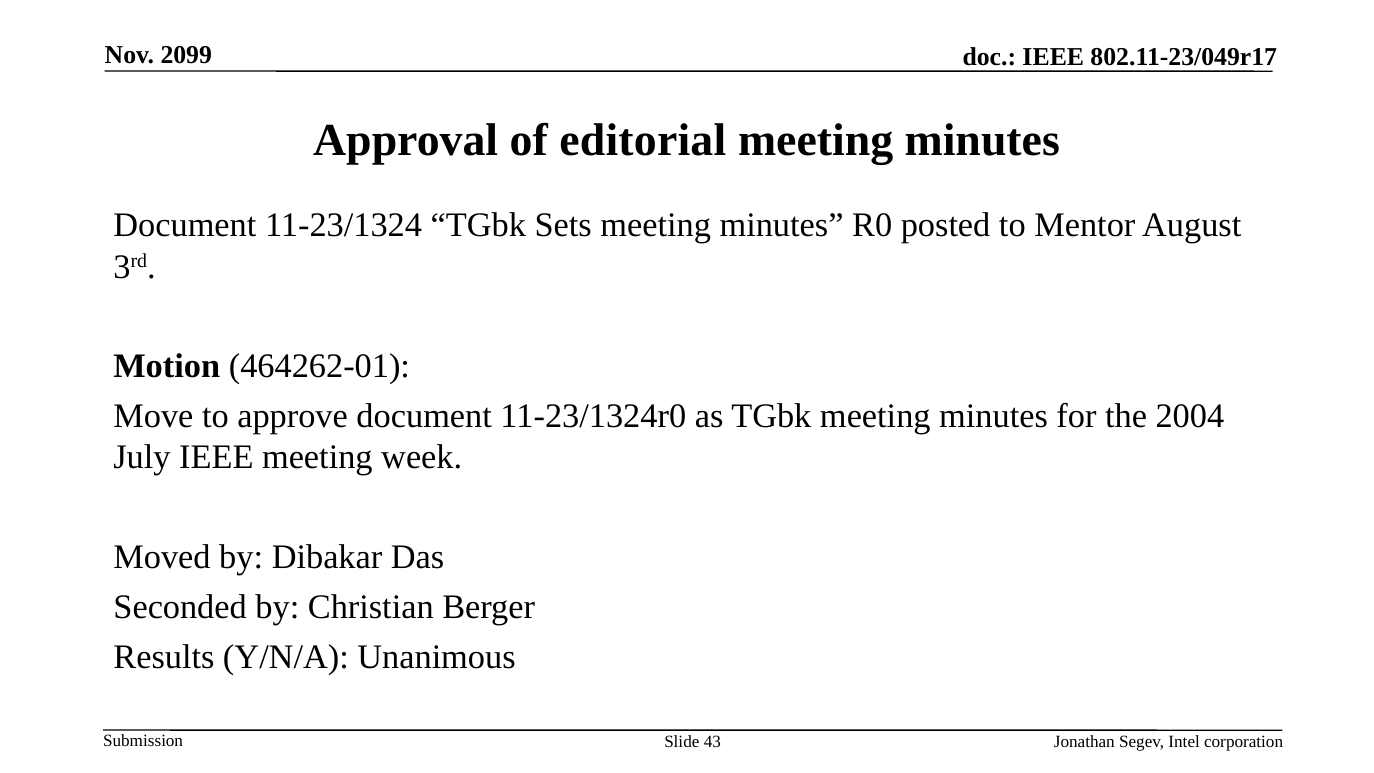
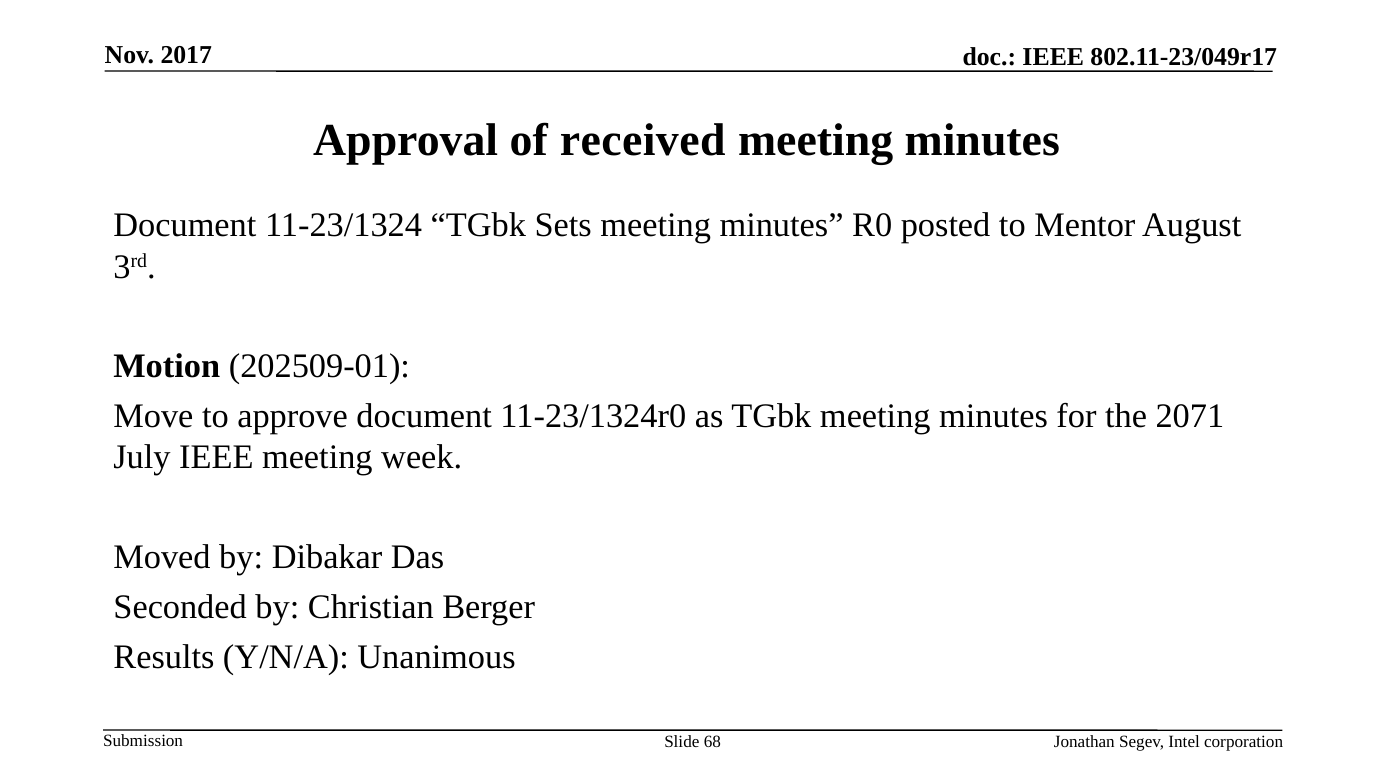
2099: 2099 -> 2017
editorial: editorial -> received
464262-01: 464262-01 -> 202509-01
2004: 2004 -> 2071
43: 43 -> 68
